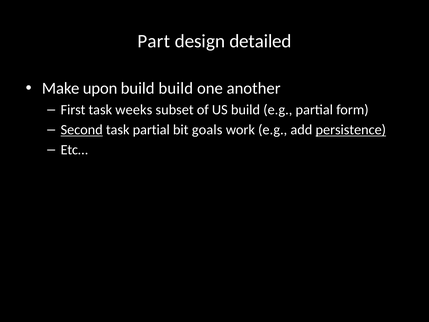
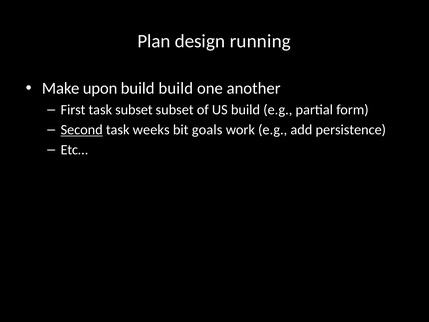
Part: Part -> Plan
detailed: detailed -> running
task weeks: weeks -> subset
task partial: partial -> weeks
persistence underline: present -> none
